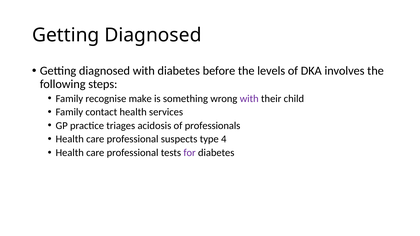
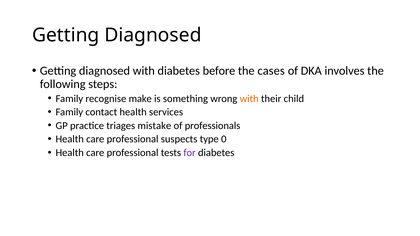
levels: levels -> cases
with at (249, 99) colour: purple -> orange
acidosis: acidosis -> mistake
4: 4 -> 0
